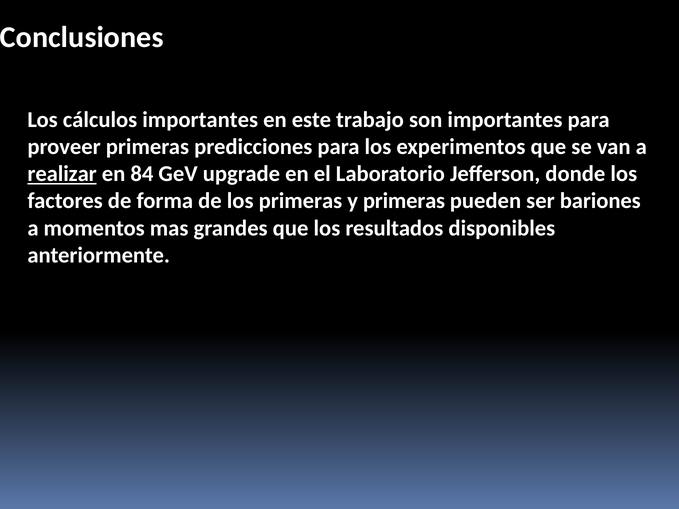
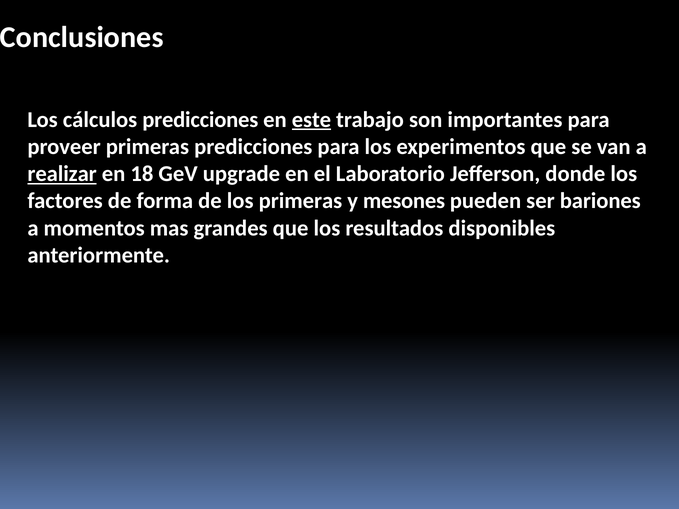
cálculos importantes: importantes -> predicciones
este underline: none -> present
84: 84 -> 18
y primeras: primeras -> mesones
